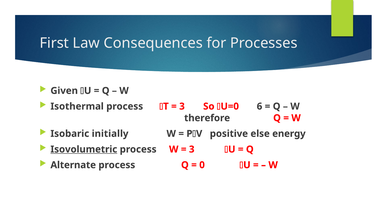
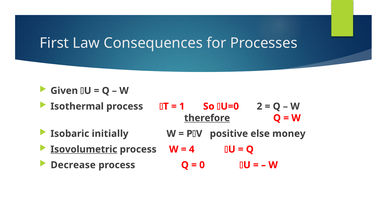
3 at (182, 106): 3 -> 1
6: 6 -> 2
therefore underline: none -> present
energy: energy -> money
3 at (192, 149): 3 -> 4
Alternate: Alternate -> Decrease
